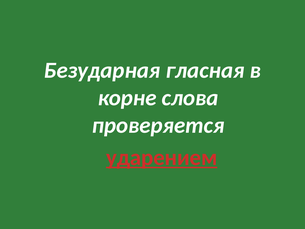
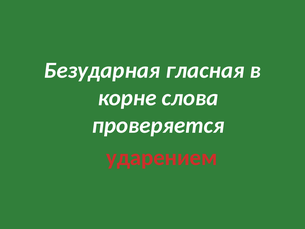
ударением underline: present -> none
